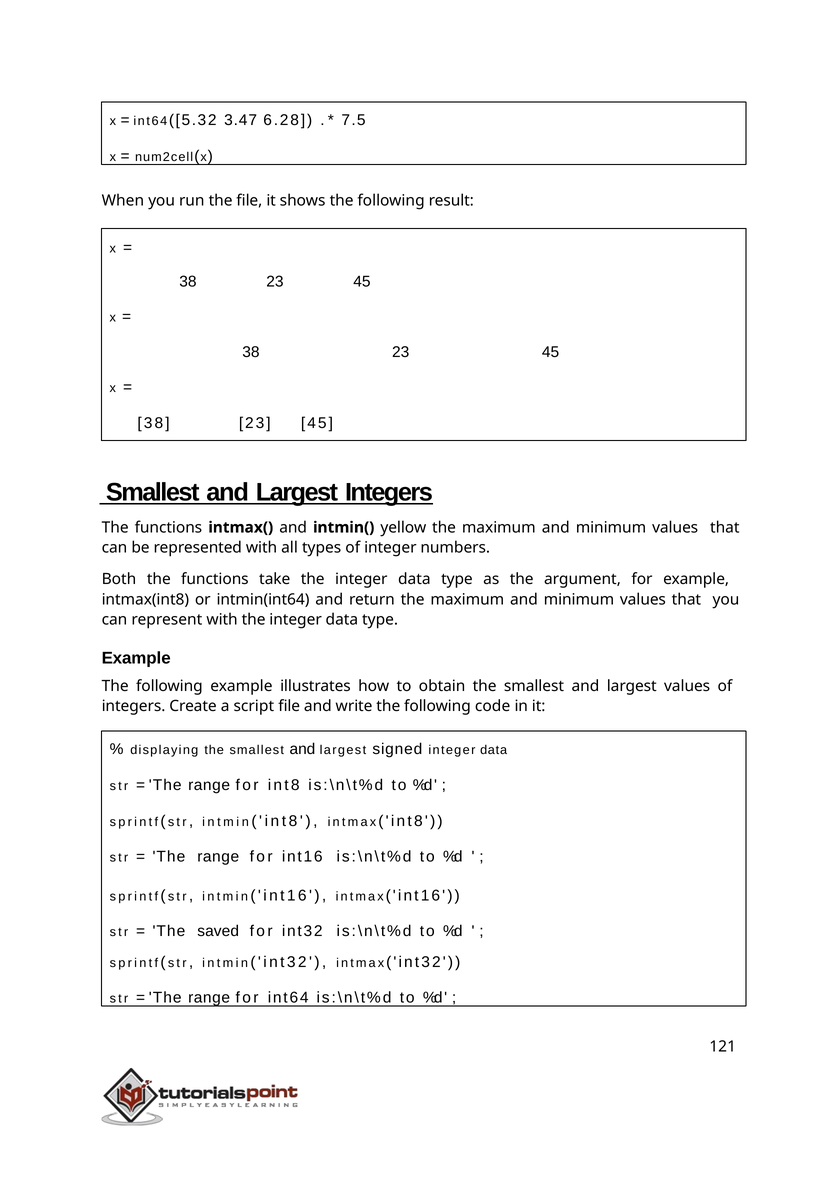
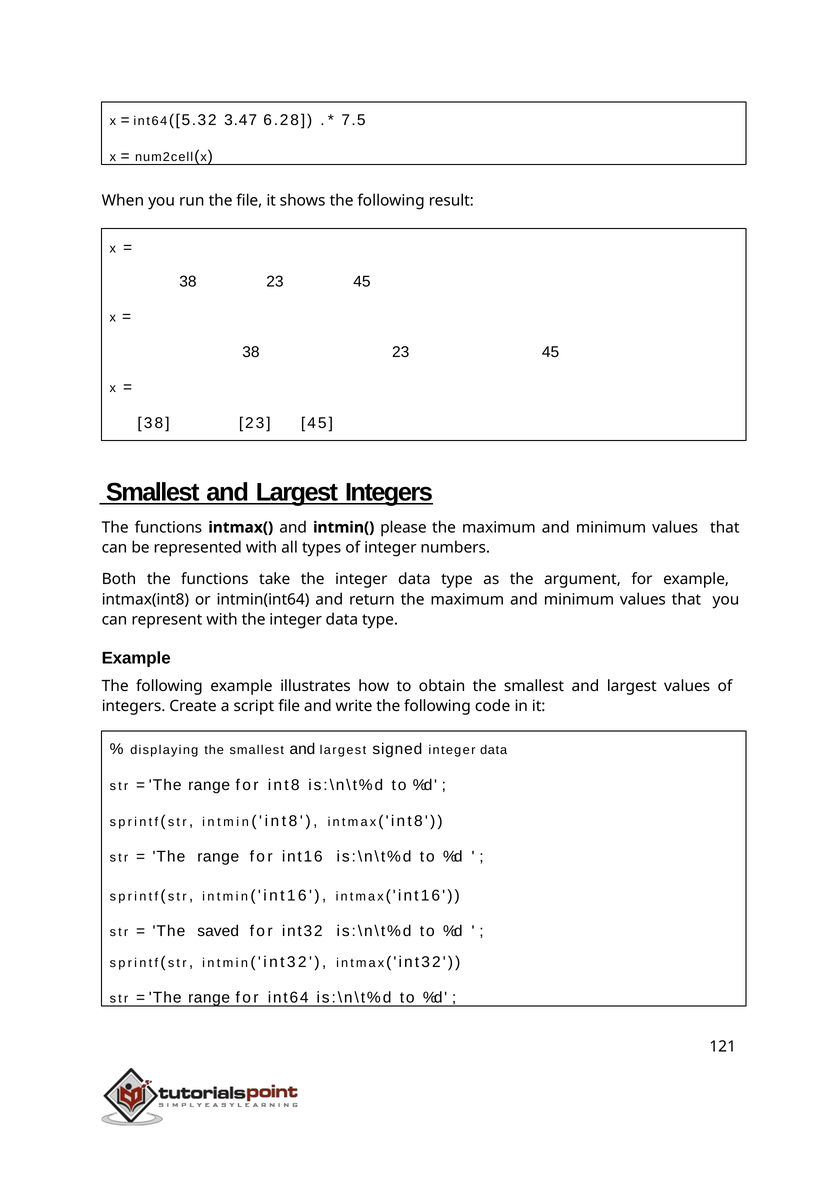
yellow: yellow -> please
